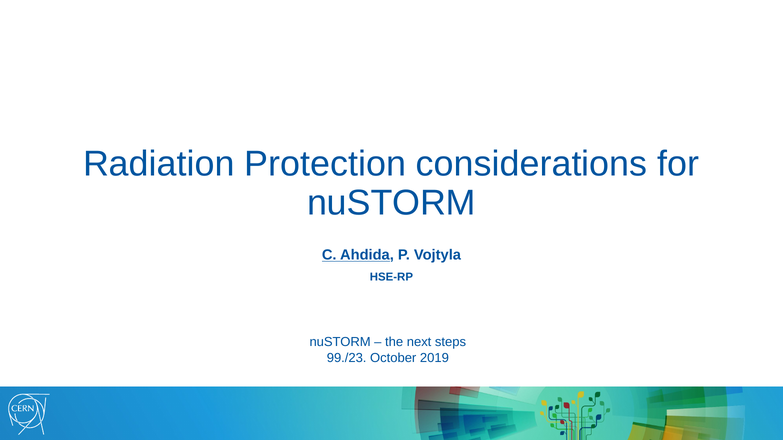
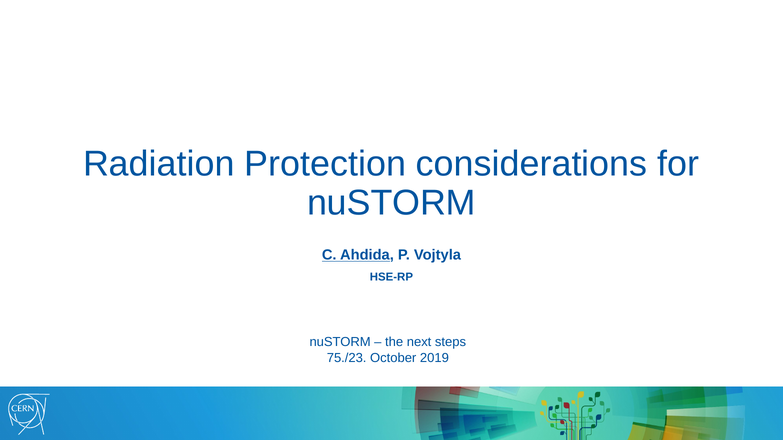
99./23: 99./23 -> 75./23
